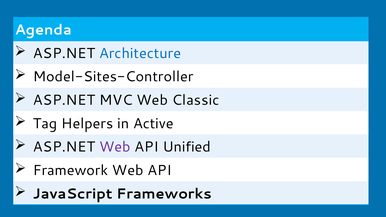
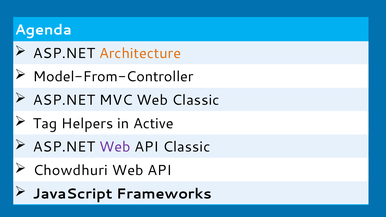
Architecture colour: blue -> orange
Model-Sites-Controller: Model-Sites-Controller -> Model-From-Controller
API Unified: Unified -> Classic
Framework: Framework -> Chowdhuri
